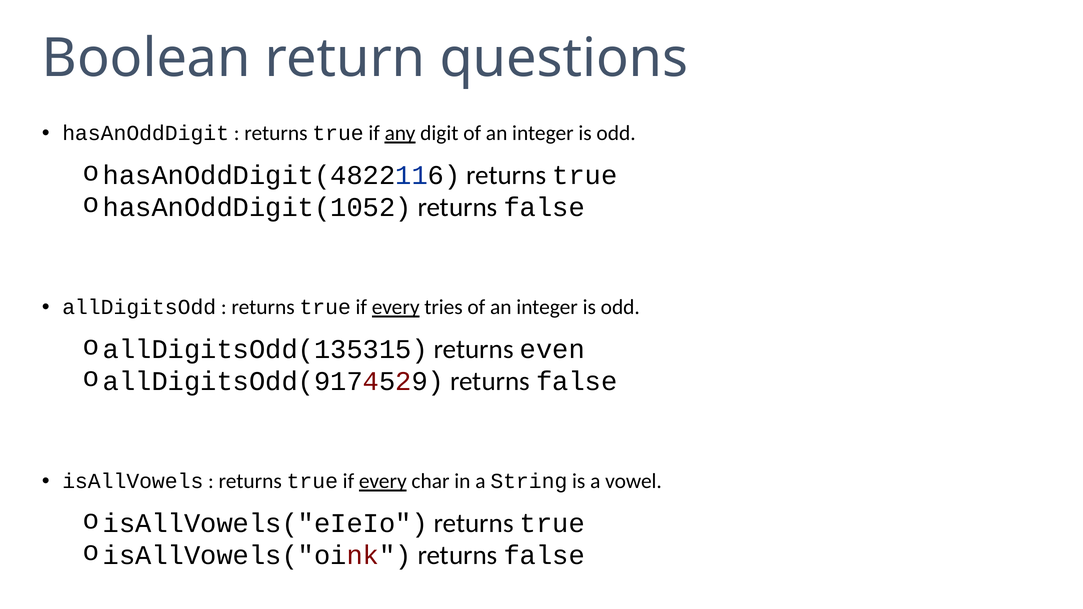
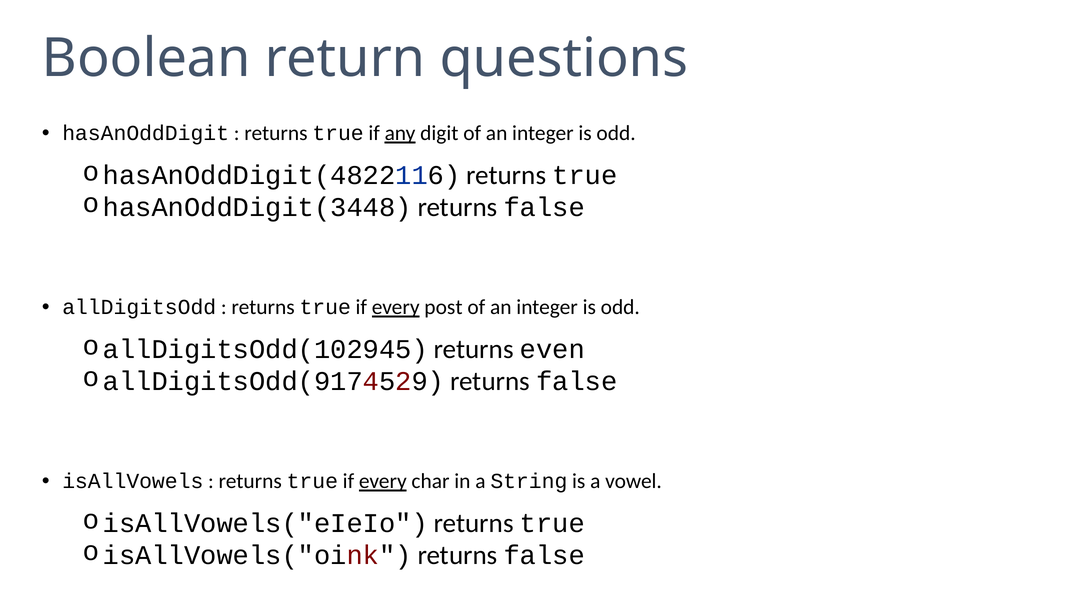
hasAnOddDigit(1052: hasAnOddDigit(1052 -> hasAnOddDigit(3448
tries: tries -> post
allDigitsOdd(135315: allDigitsOdd(135315 -> allDigitsOdd(102945
